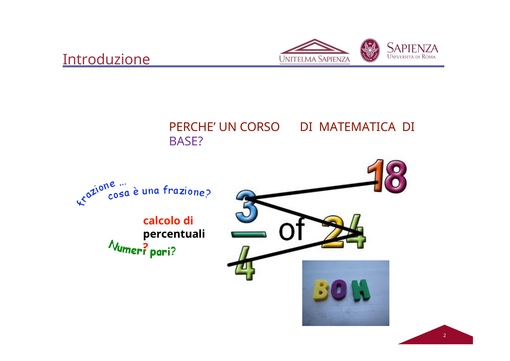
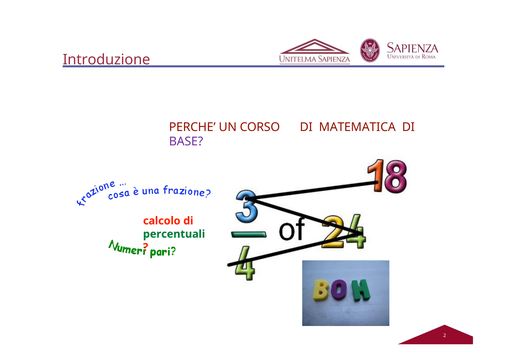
percentuali colour: black -> green
